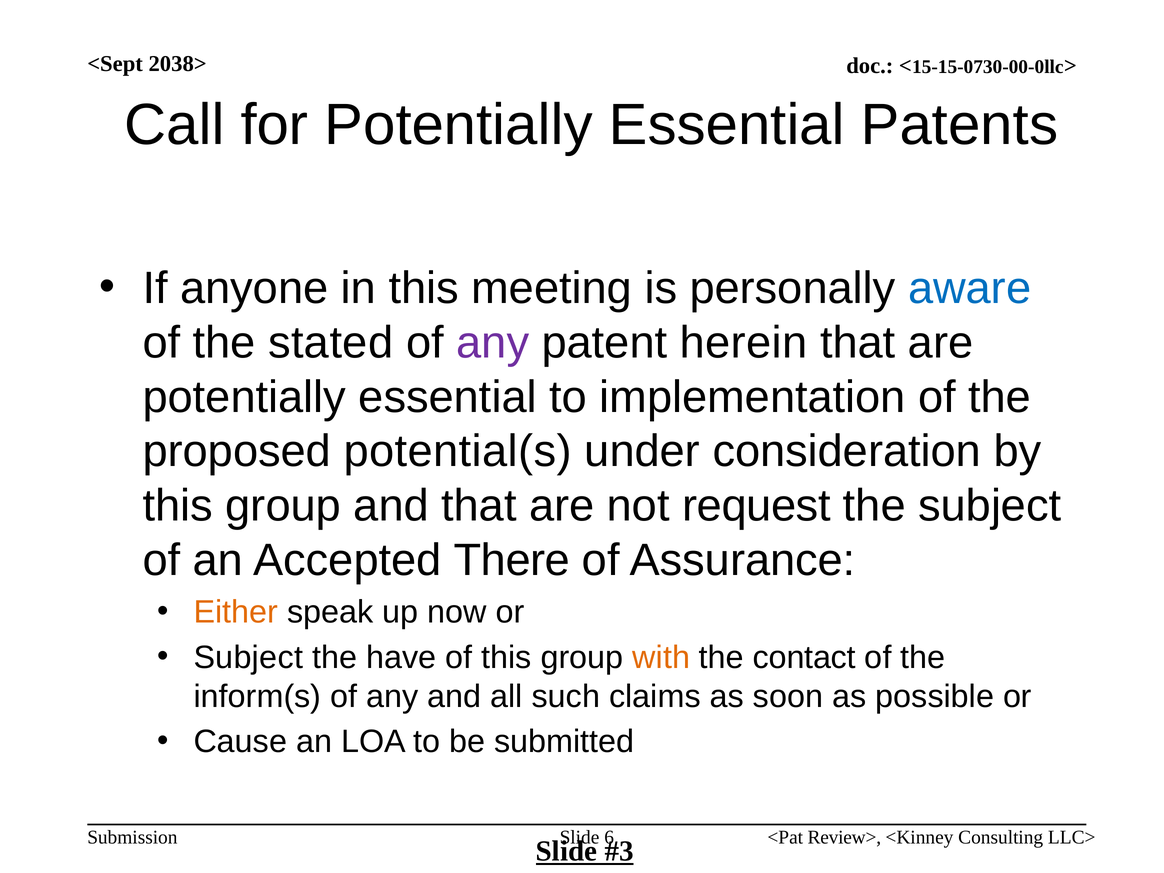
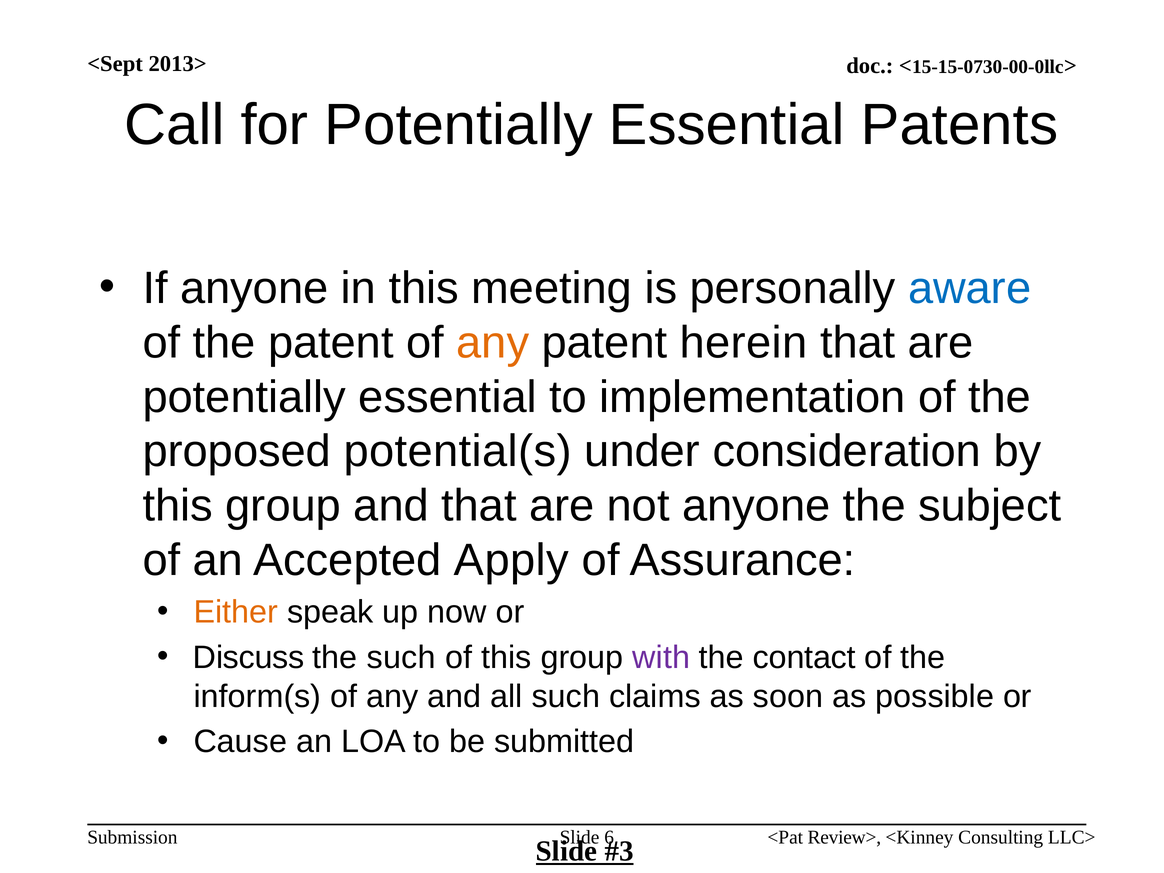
2038>: 2038> -> 2013>
the stated: stated -> patent
any at (493, 343) colour: purple -> orange
not request: request -> anyone
There: There -> Apply
Subject at (248, 658): Subject -> Discuss
the have: have -> such
with colour: orange -> purple
